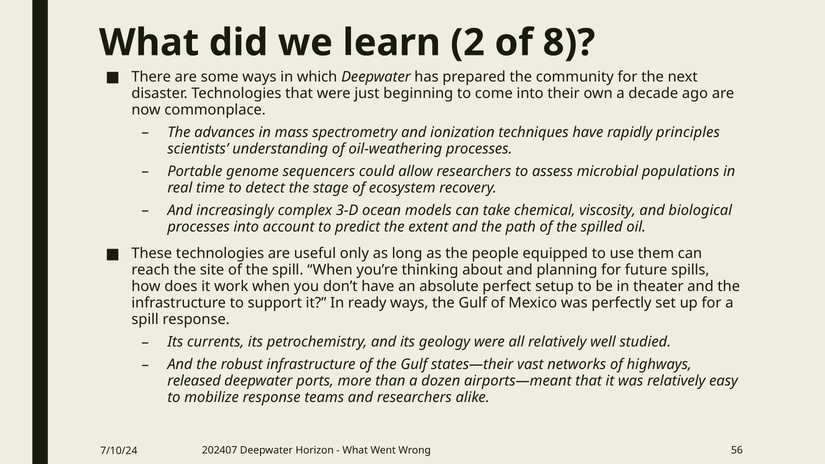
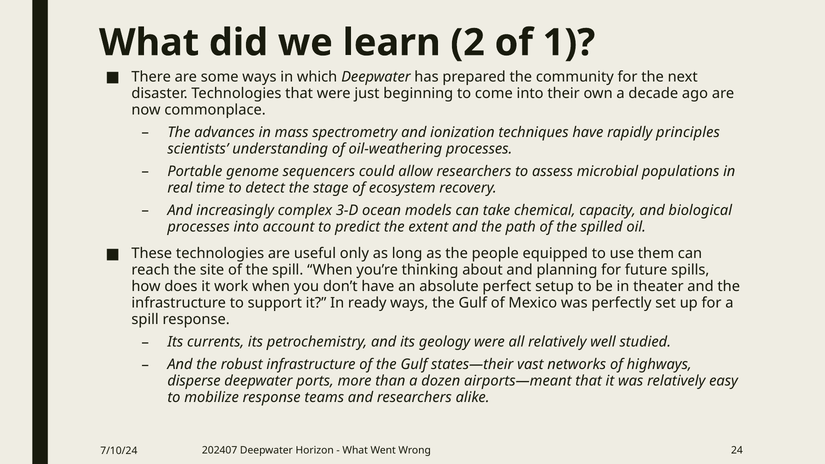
8: 8 -> 1
viscosity: viscosity -> capacity
released: released -> disperse
56: 56 -> 24
